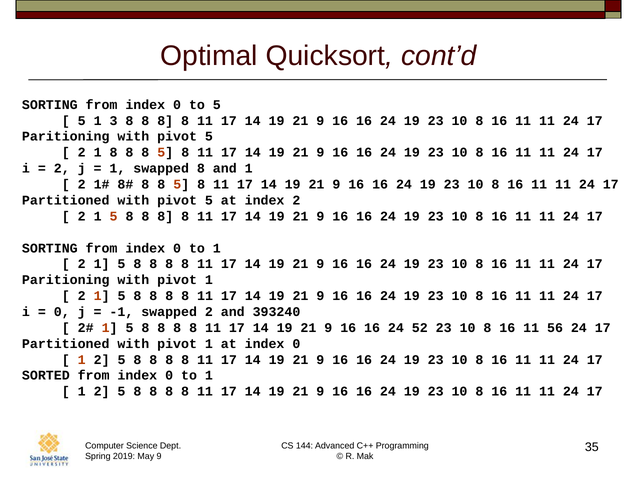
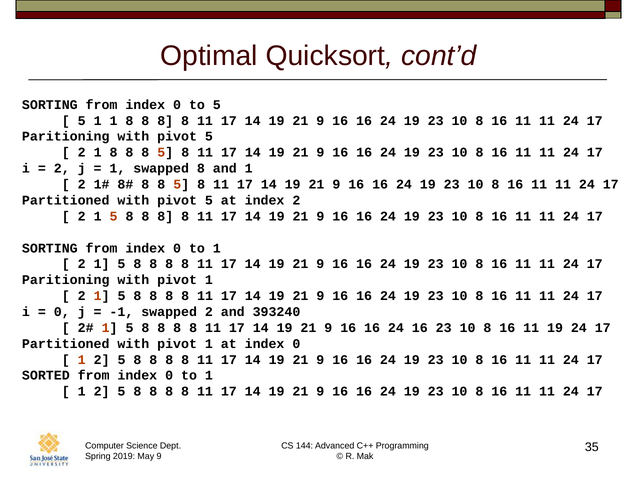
1 3: 3 -> 1
24 52: 52 -> 16
11 56: 56 -> 19
